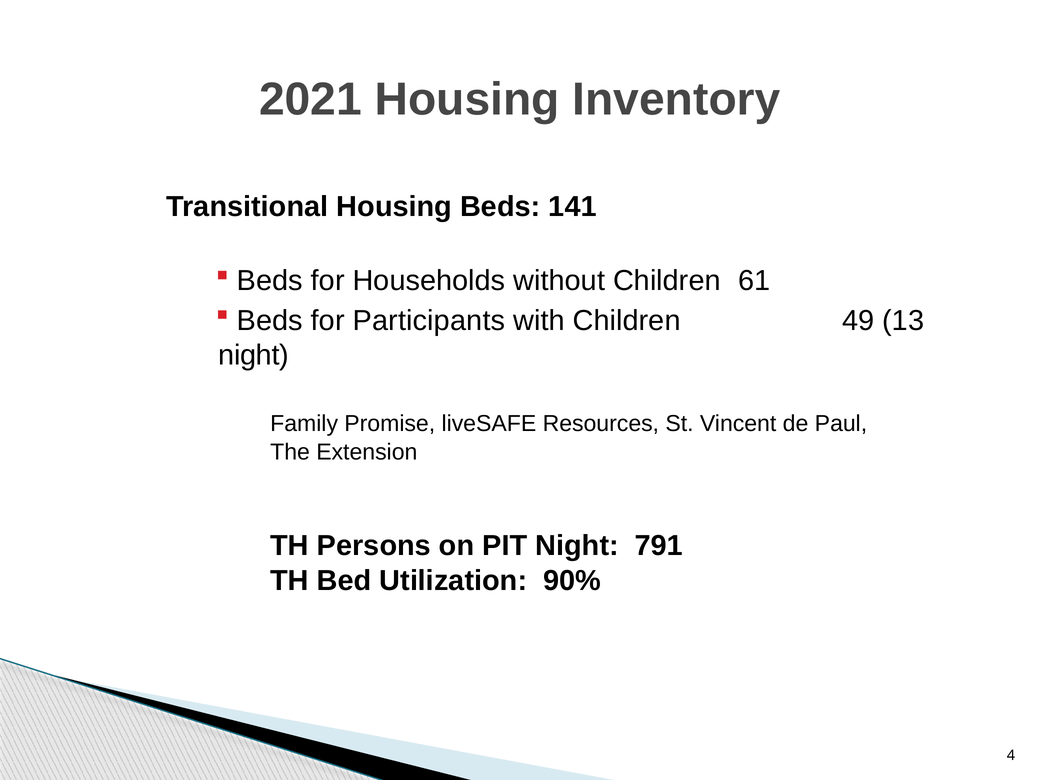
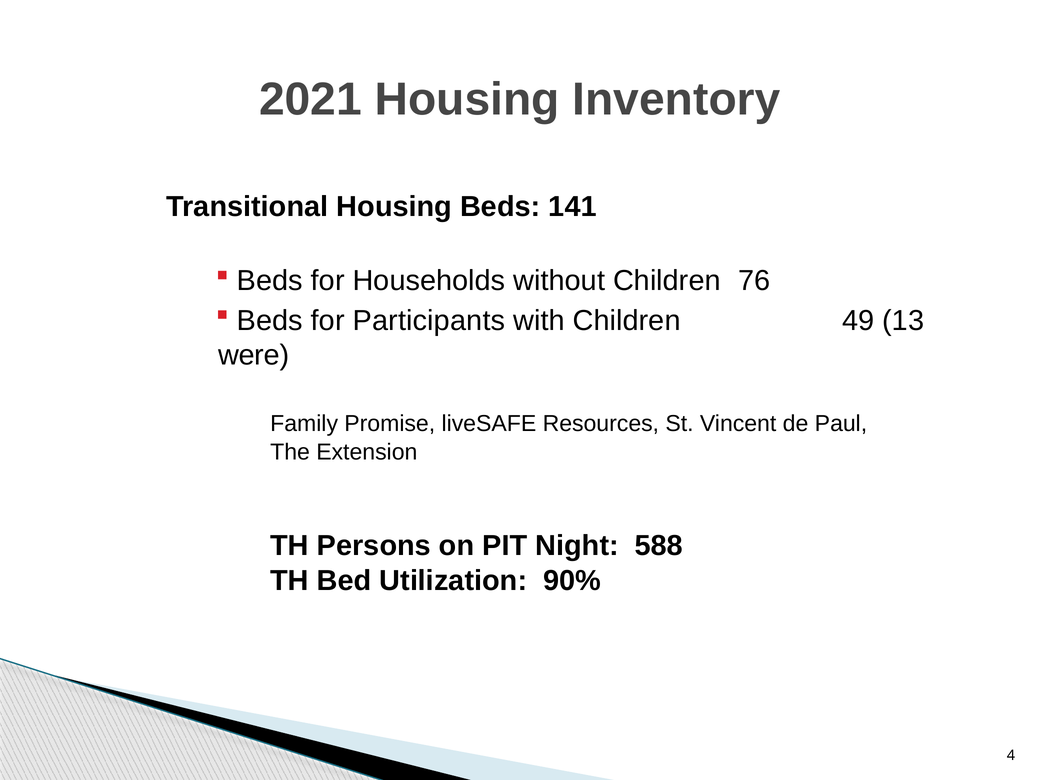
61: 61 -> 76
night at (254, 355): night -> were
791: 791 -> 588
